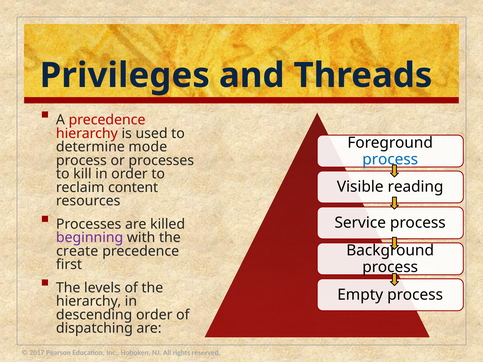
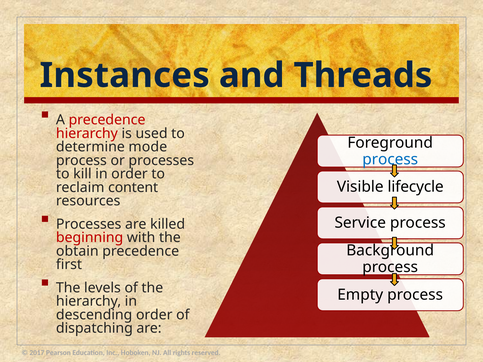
Privileges: Privileges -> Instances
reading: reading -> lifecycle
beginning colour: purple -> red
create: create -> obtain
